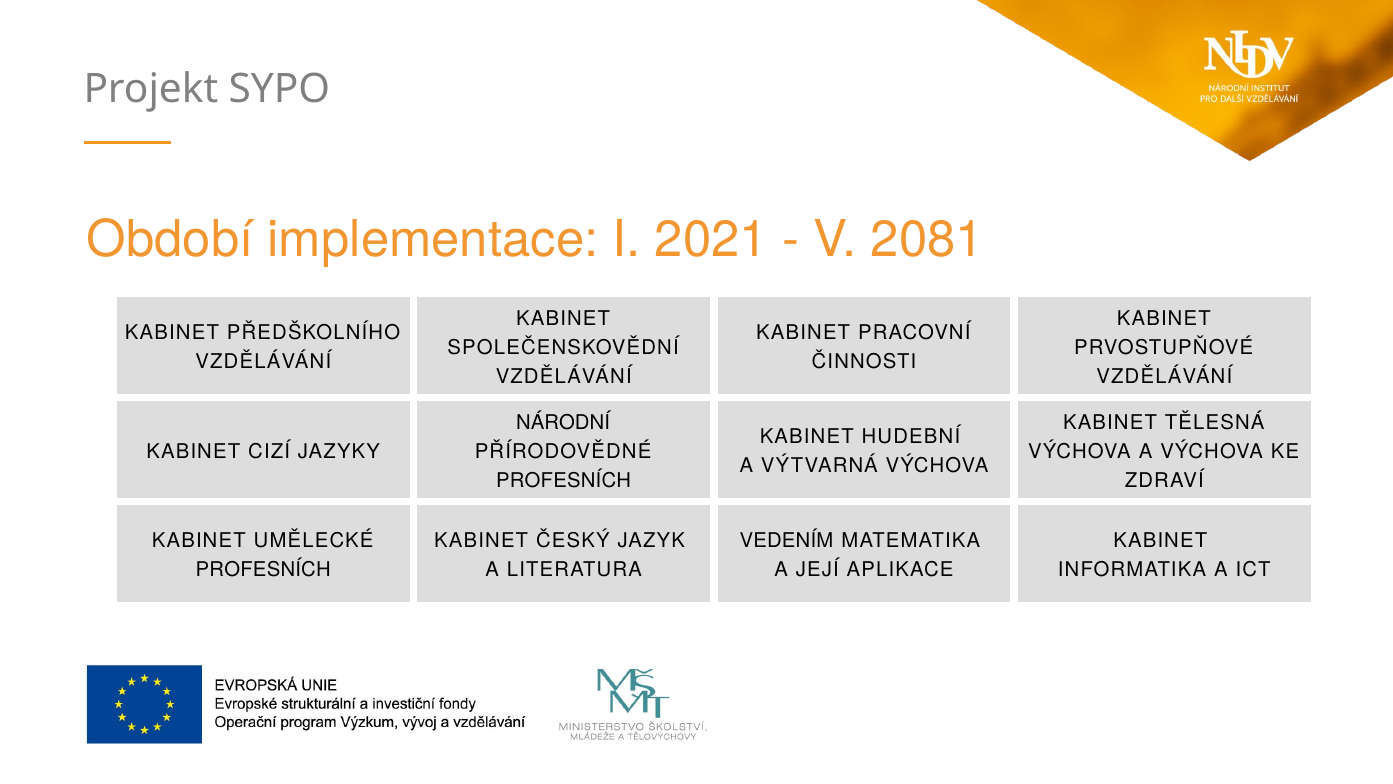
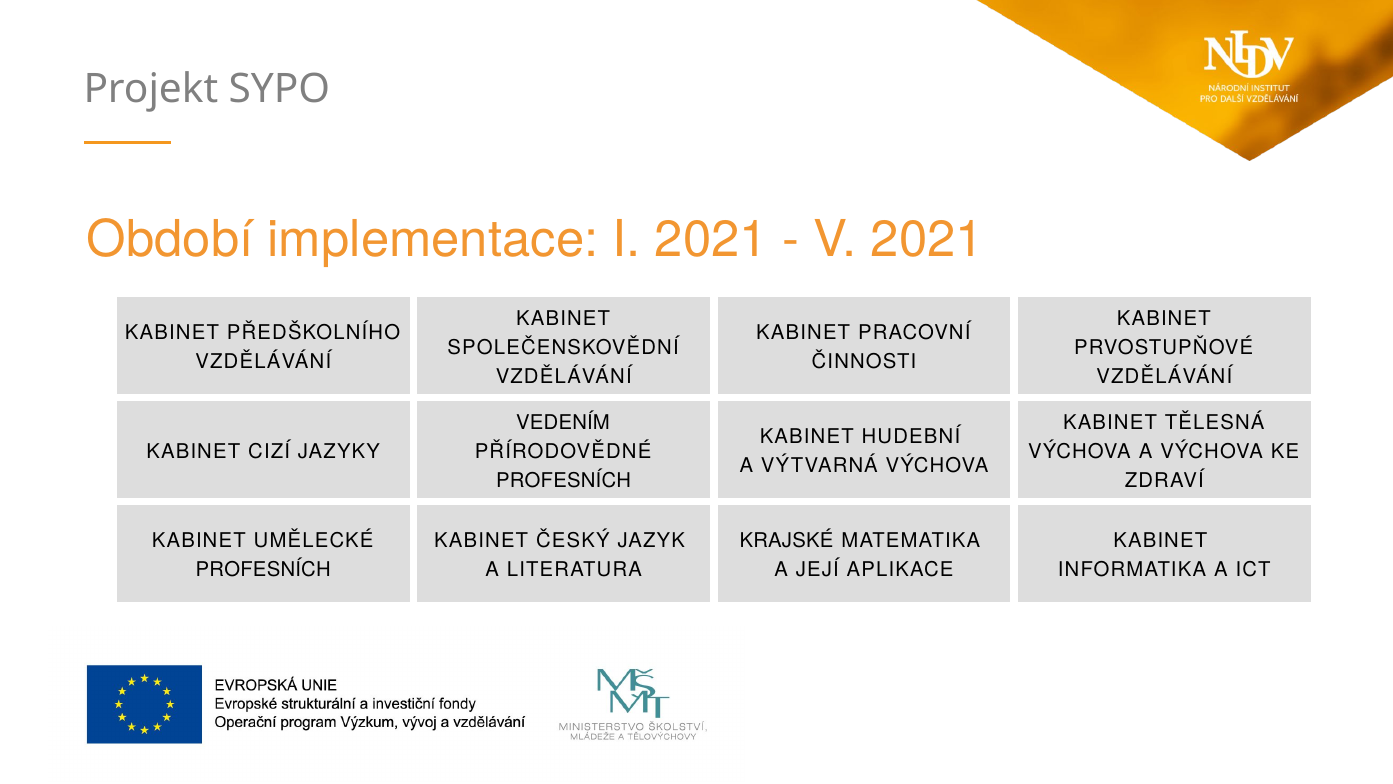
V 2081: 2081 -> 2021
NÁRODNÍ: NÁRODNÍ -> VEDENÍM
VEDENÍM: VEDENÍM -> KRAJSKÉ
